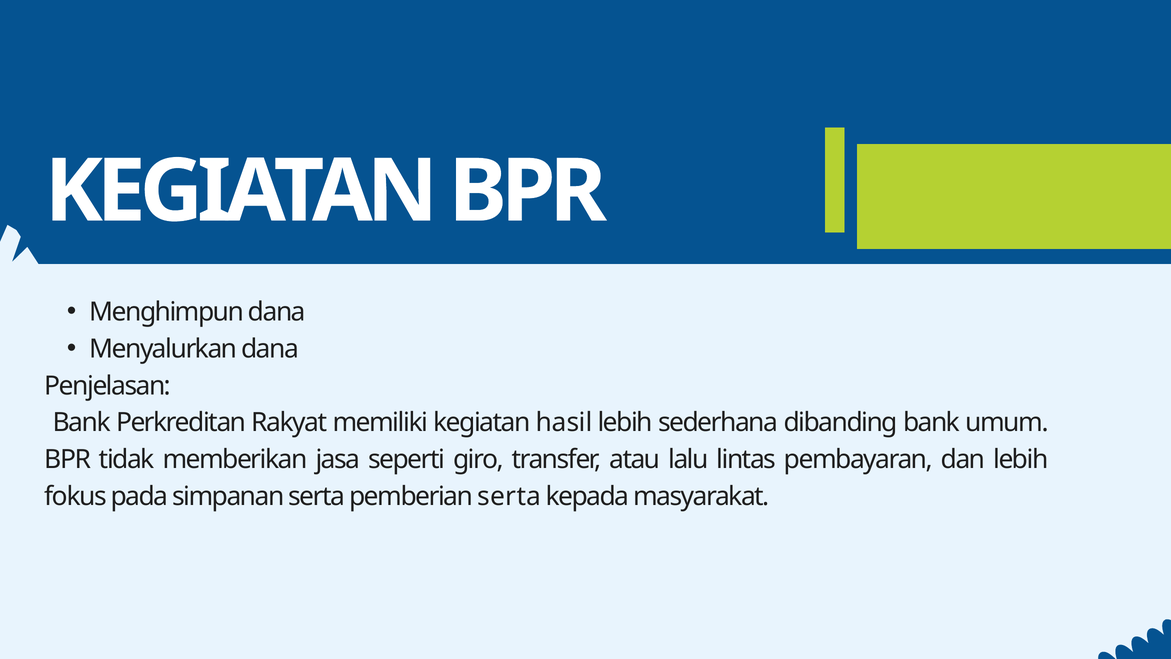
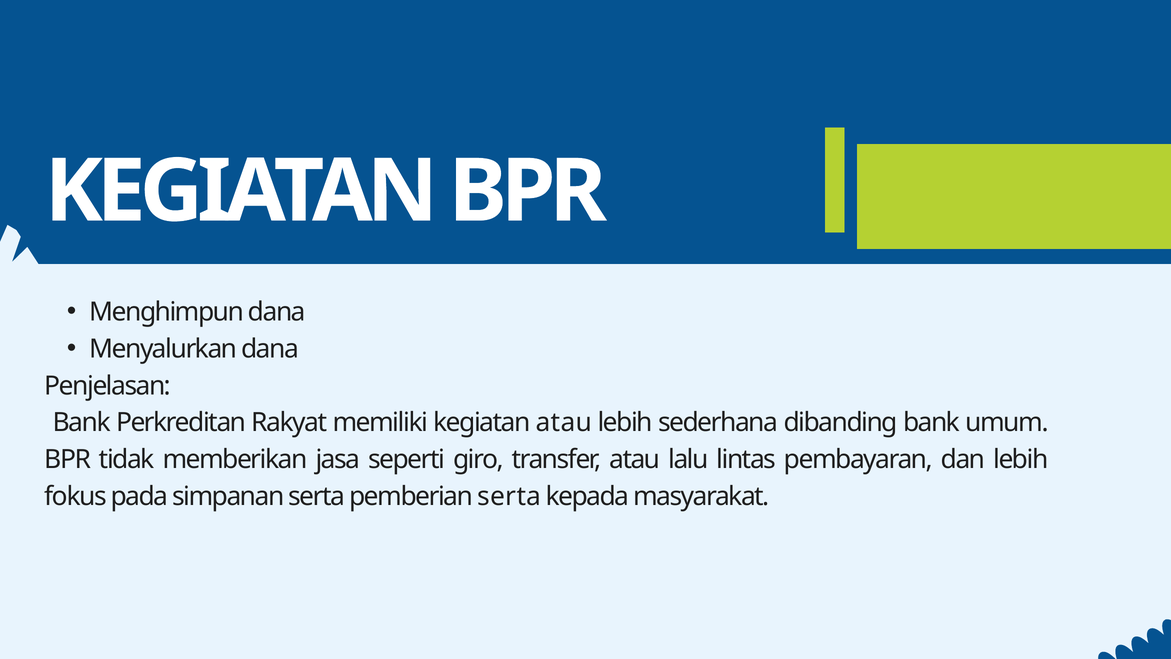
kegiatan hasil: hasil -> atau
